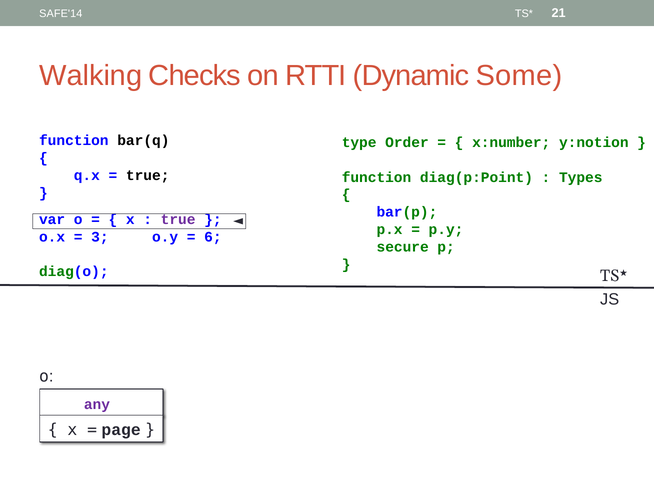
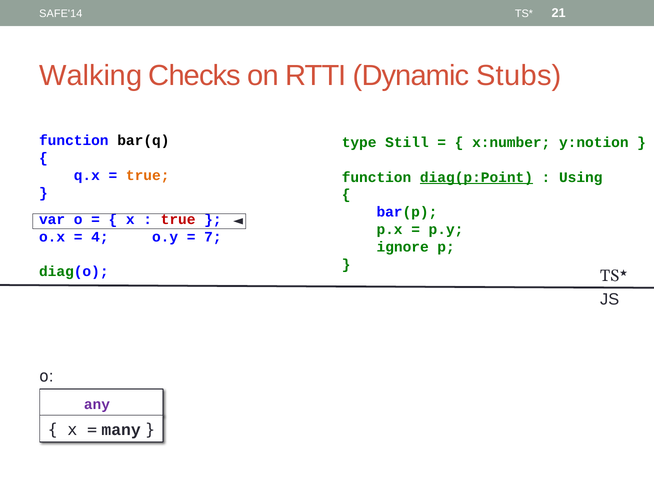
Some: Some -> Stubs
Order: Order -> Still
true at (148, 176) colour: black -> orange
diag(p:Point underline: none -> present
Types: Types -> Using
true at (178, 220) colour: purple -> red
3: 3 -> 4
6: 6 -> 7
secure: secure -> ignore
page: page -> many
